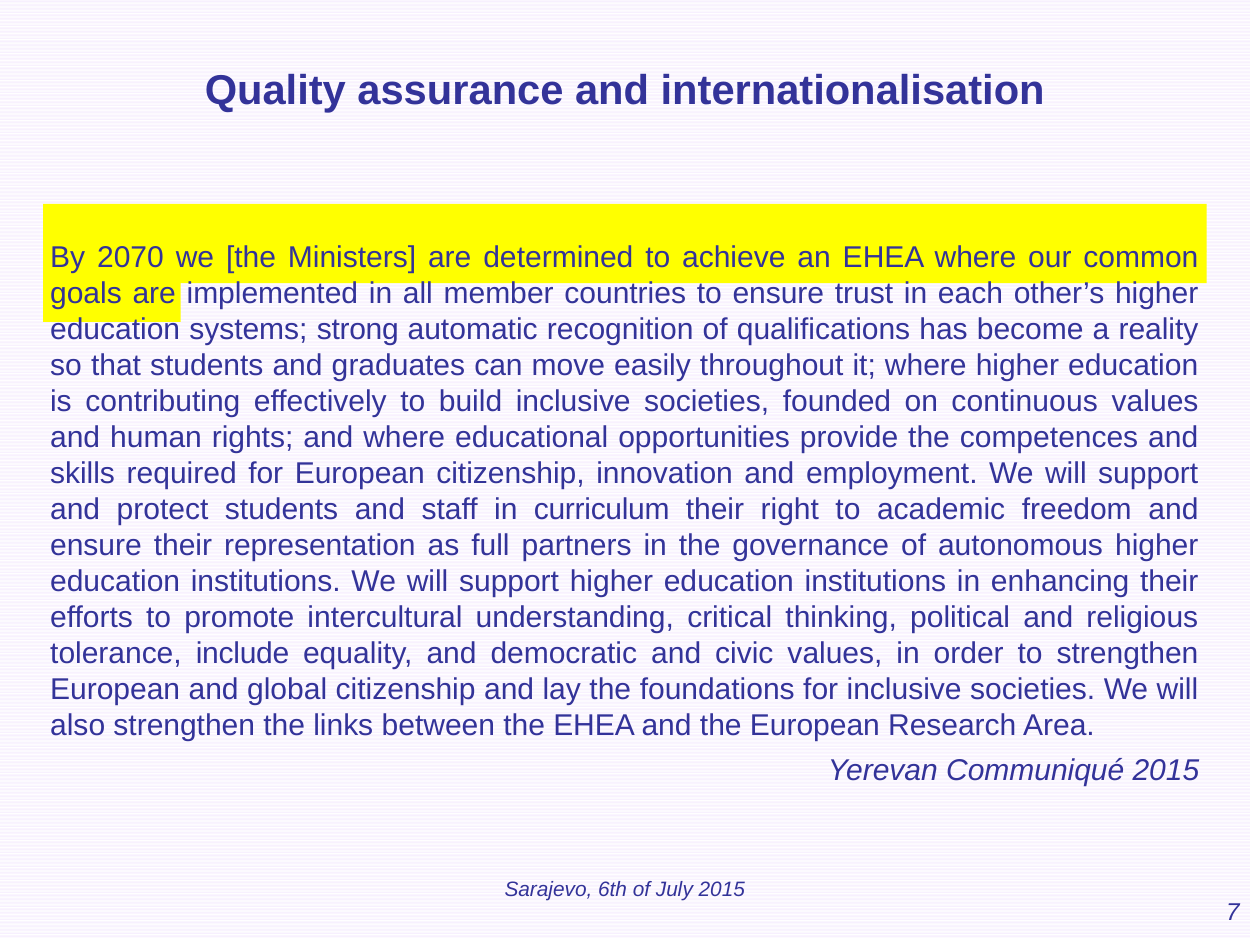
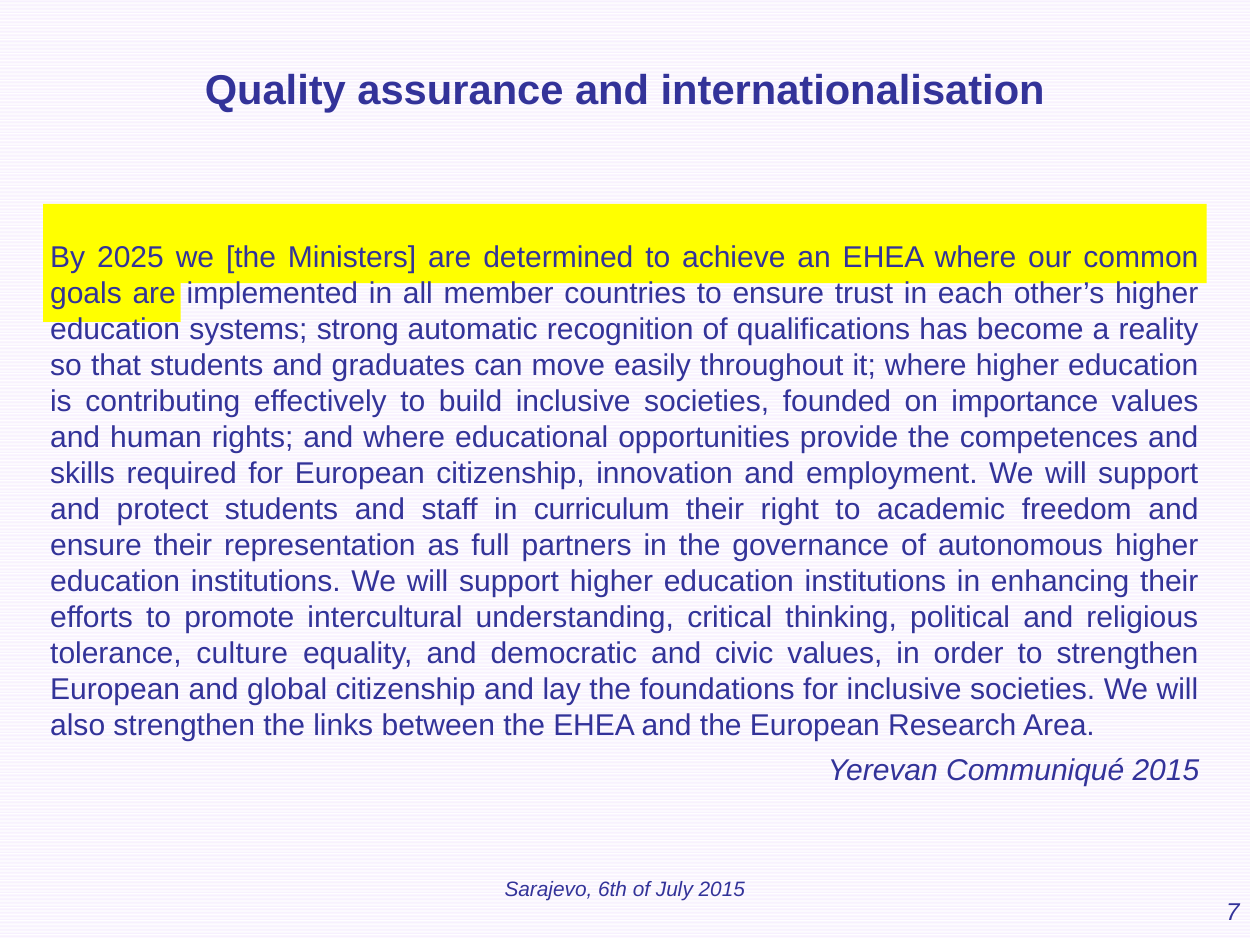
2070: 2070 -> 2025
continuous: continuous -> importance
include: include -> culture
